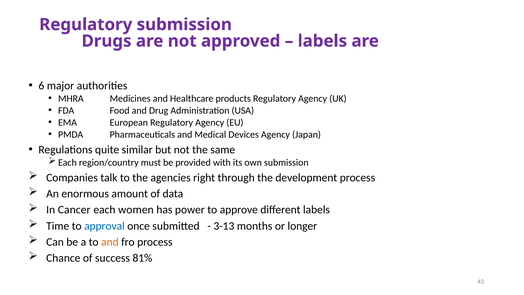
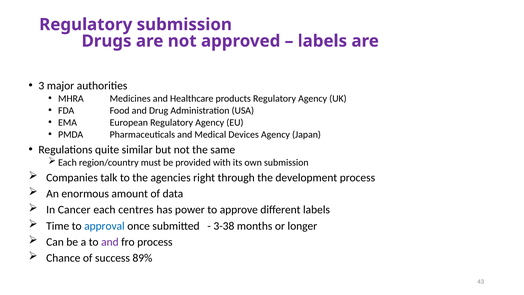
6: 6 -> 3
women: women -> centres
3-13: 3-13 -> 3-38
and at (110, 242) colour: orange -> purple
81%: 81% -> 89%
